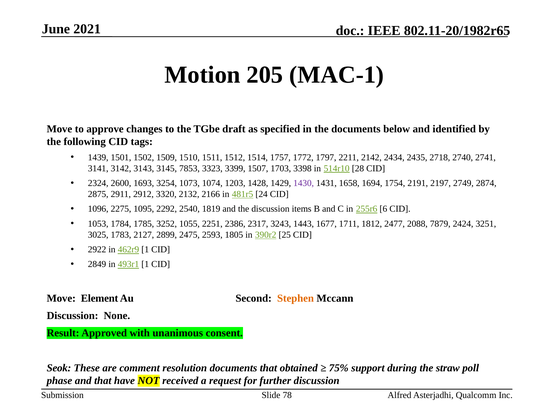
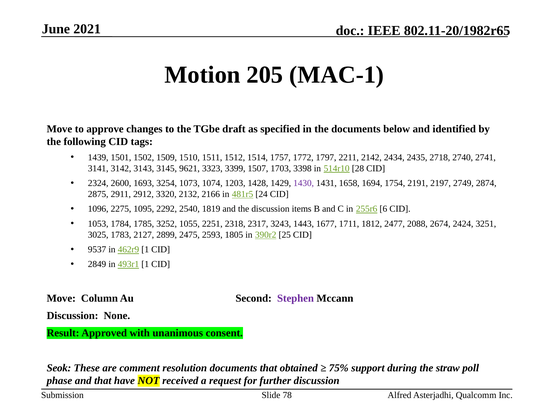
7853: 7853 -> 9621
2386: 2386 -> 2318
7879: 7879 -> 2674
2922: 2922 -> 9537
Element: Element -> Column
Stephen colour: orange -> purple
